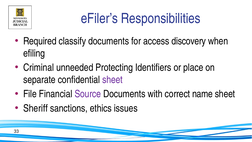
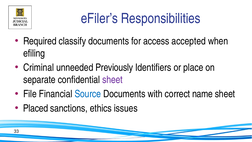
discovery: discovery -> accepted
Protecting: Protecting -> Previously
Source colour: purple -> blue
Sheriff: Sheriff -> Placed
